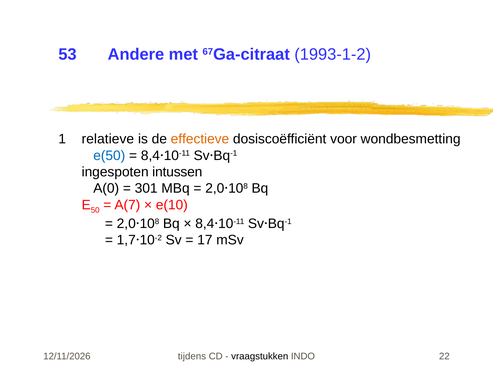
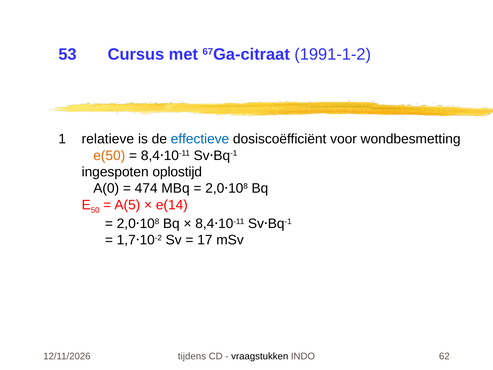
Andere: Andere -> Cursus
1993-1-2: 1993-1-2 -> 1991-1-2
effectieve colour: orange -> blue
e(50 colour: blue -> orange
intussen: intussen -> oplostijd
301: 301 -> 474
A(7: A(7 -> A(5
e(10: e(10 -> e(14
22: 22 -> 62
